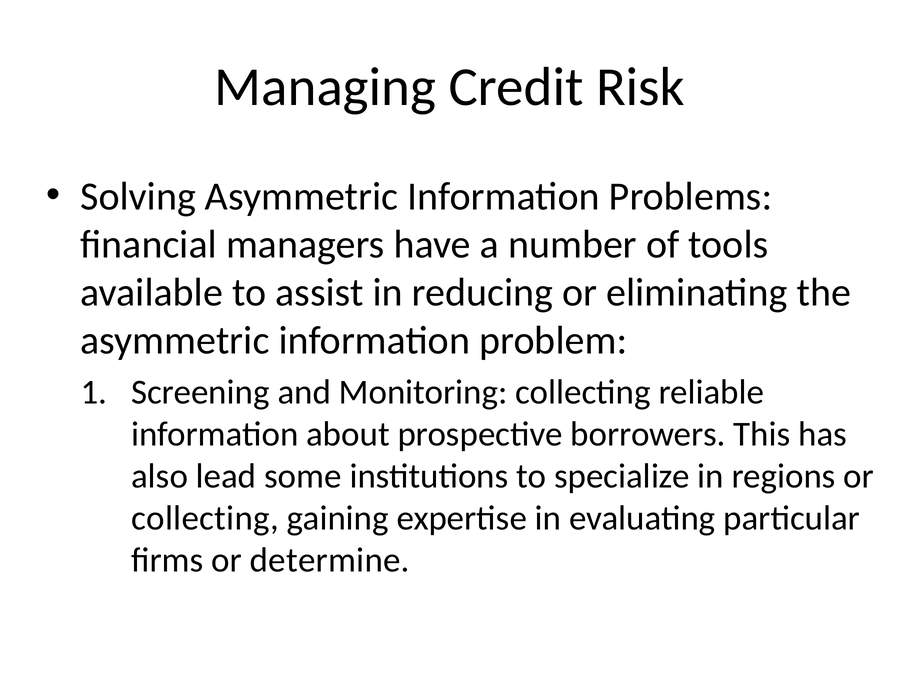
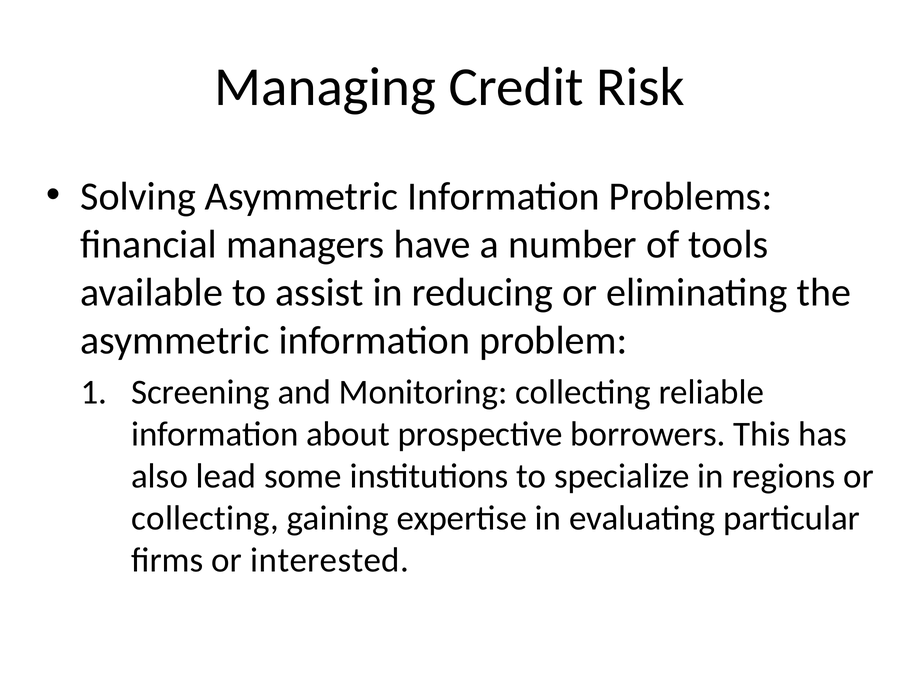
determine: determine -> interested
